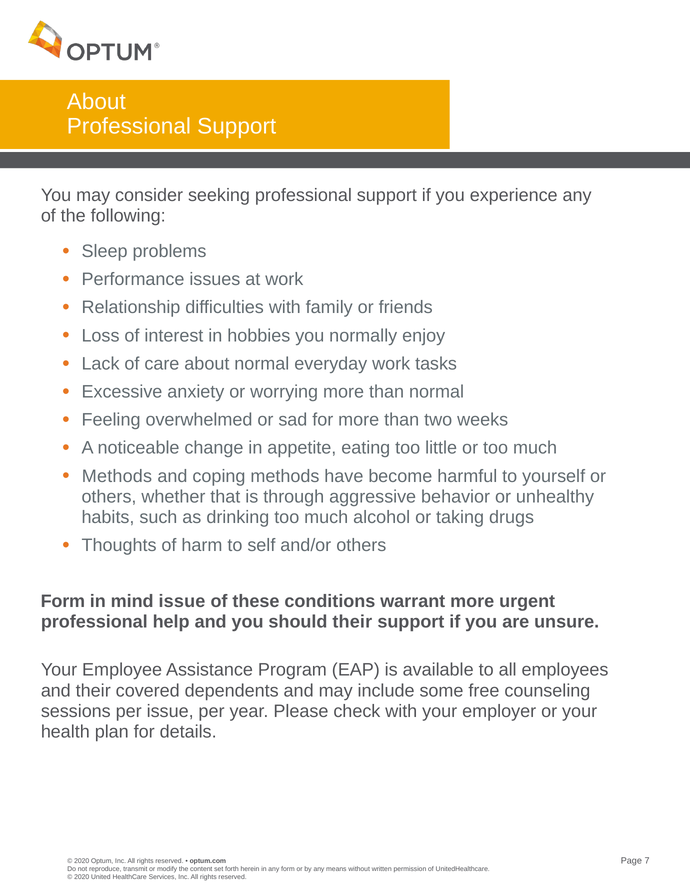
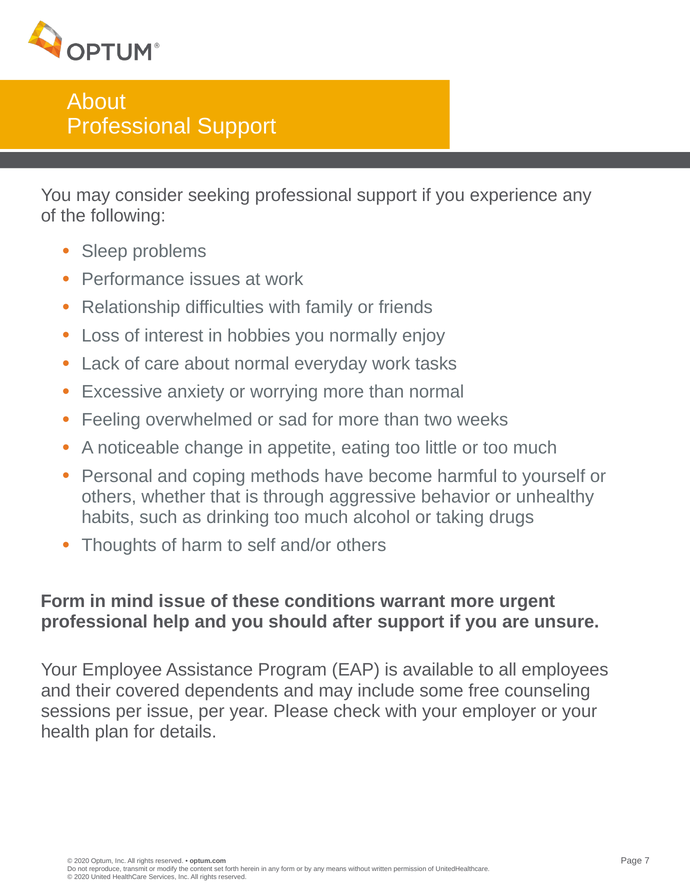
Methods at (117, 476): Methods -> Personal
should their: their -> after
